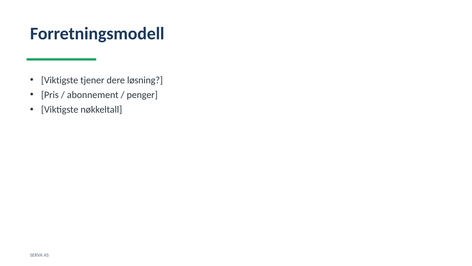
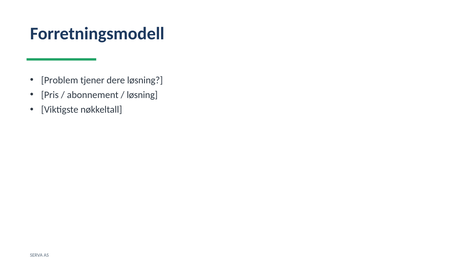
Viktigste at (60, 80): Viktigste -> Problem
penger at (142, 95): penger -> løsning
